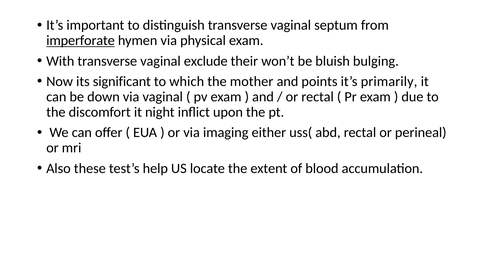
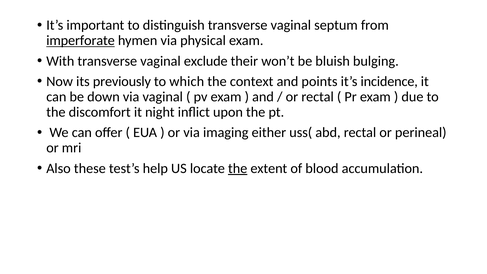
significant: significant -> previously
mother: mother -> context
primarily: primarily -> incidence
the at (238, 168) underline: none -> present
